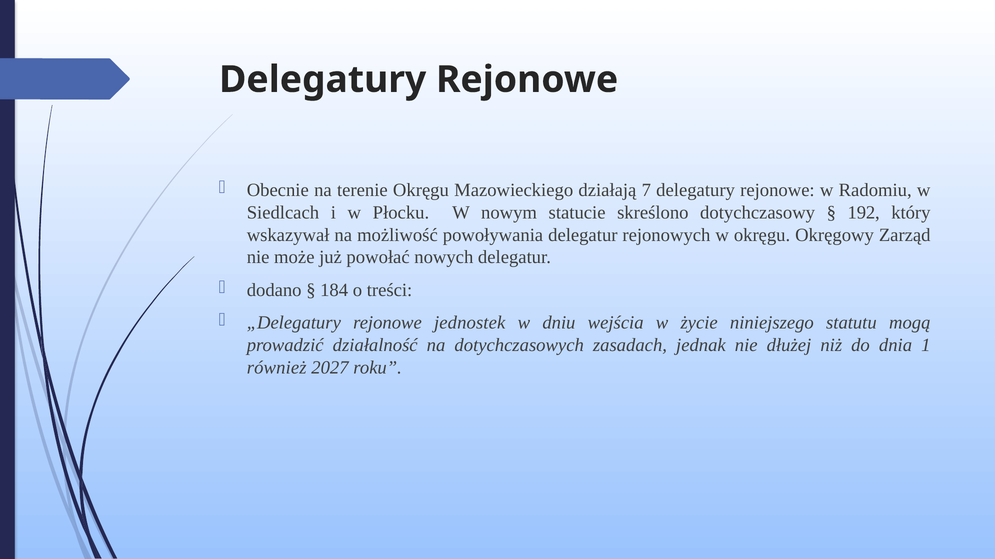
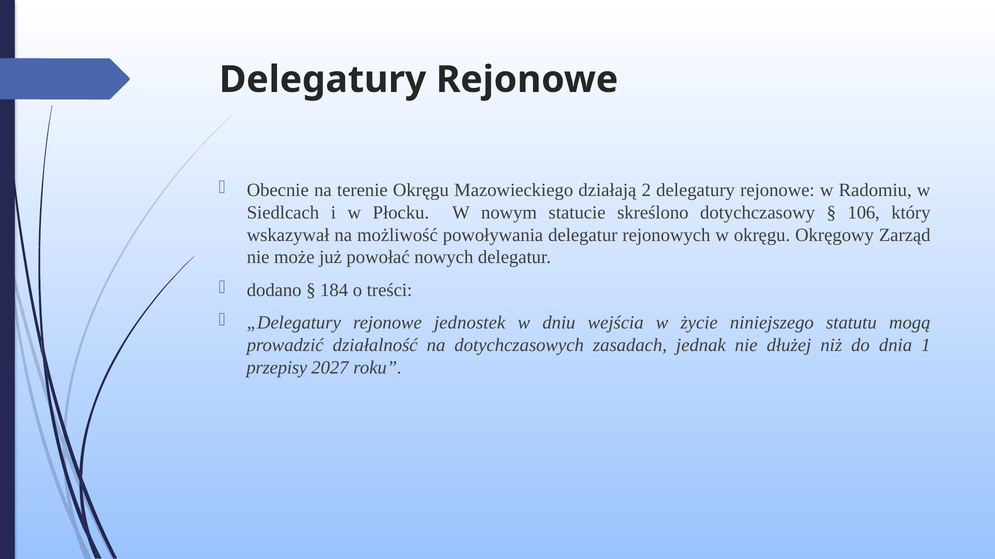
7: 7 -> 2
192: 192 -> 106
również: również -> przepisy
